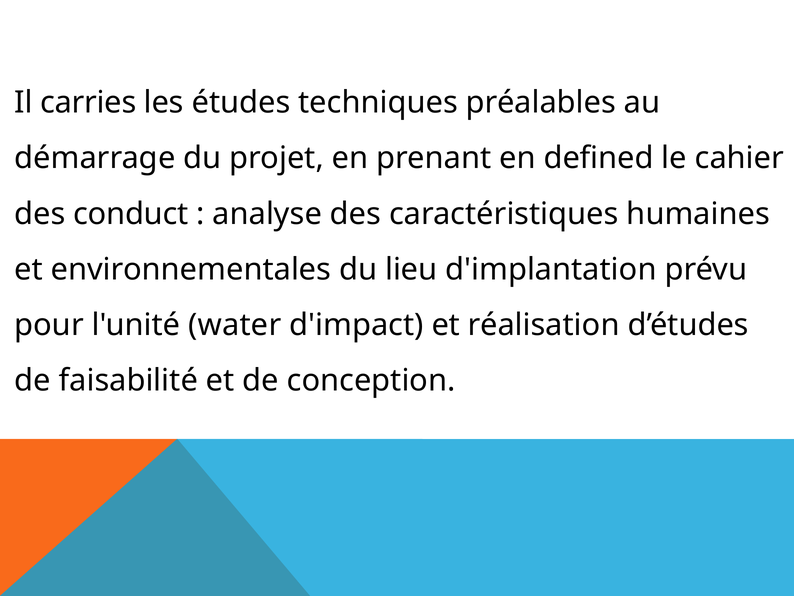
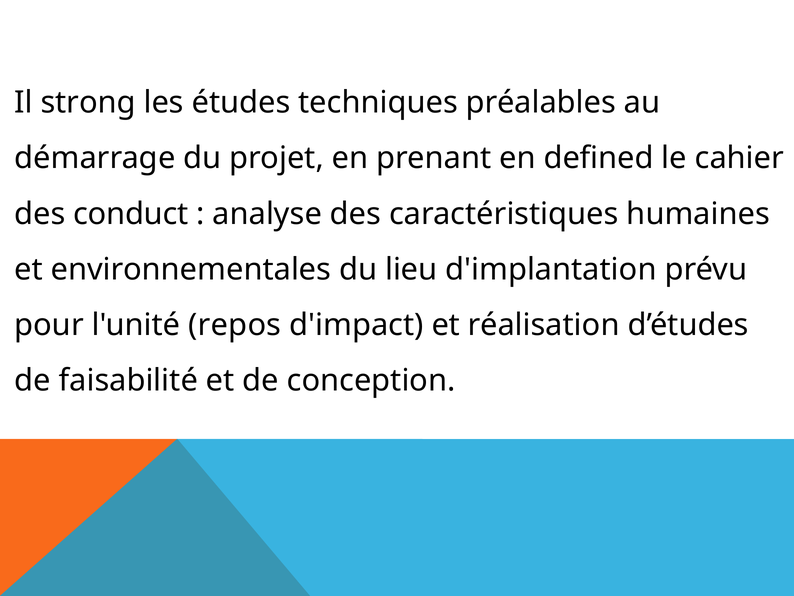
carries: carries -> strong
water: water -> repos
